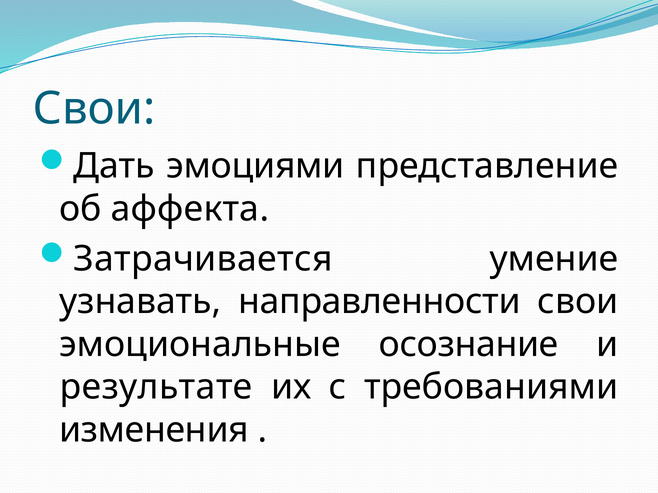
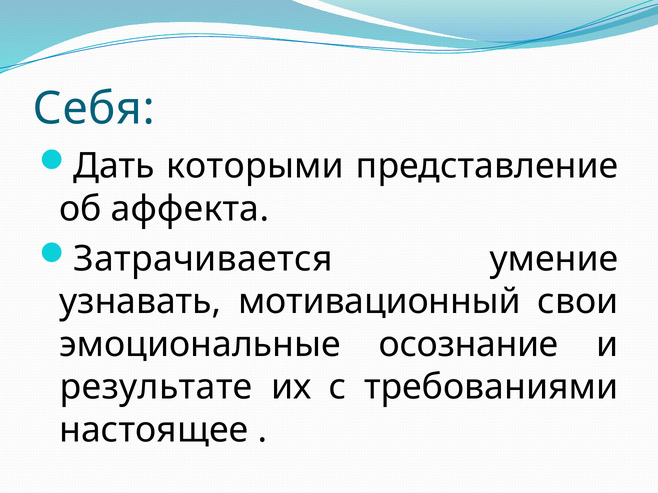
Свои at (94, 109): Свои -> Себя
эмоциями: эмоциями -> которыми
направленности: направленности -> мотивационный
изменения: изменения -> настоящее
